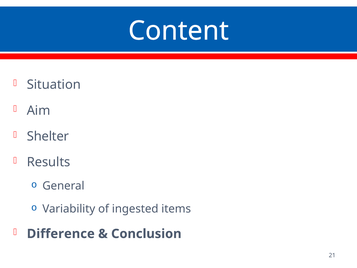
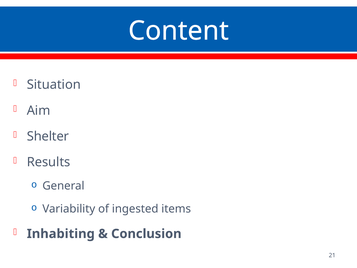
Difference: Difference -> Inhabiting
